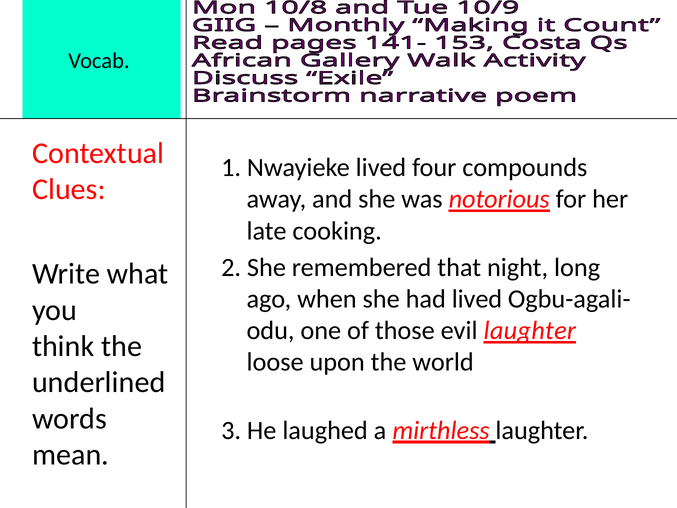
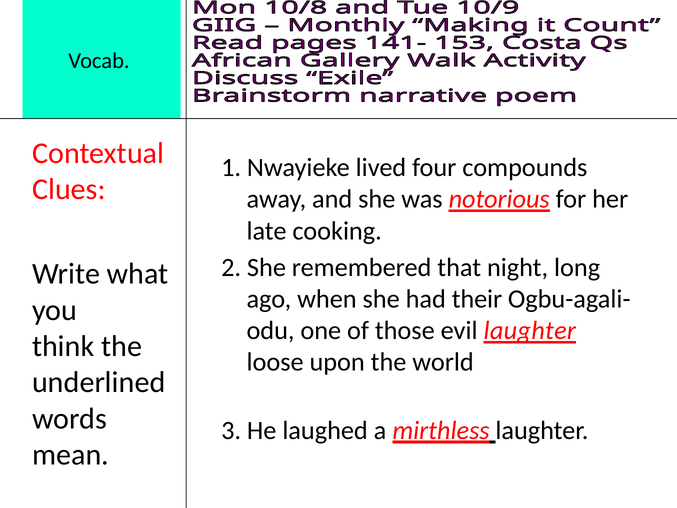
had lived: lived -> their
